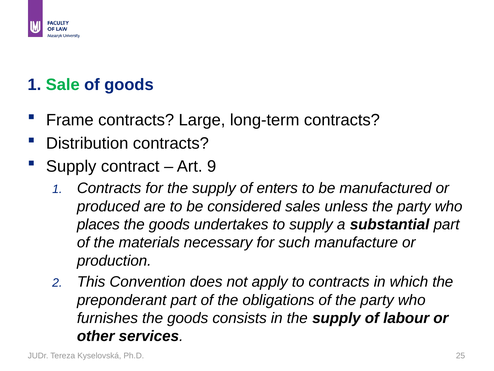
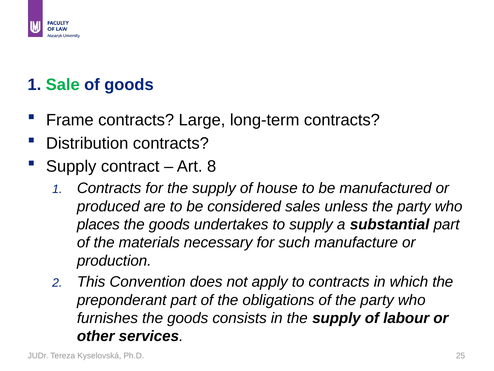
9: 9 -> 8
enters: enters -> house
